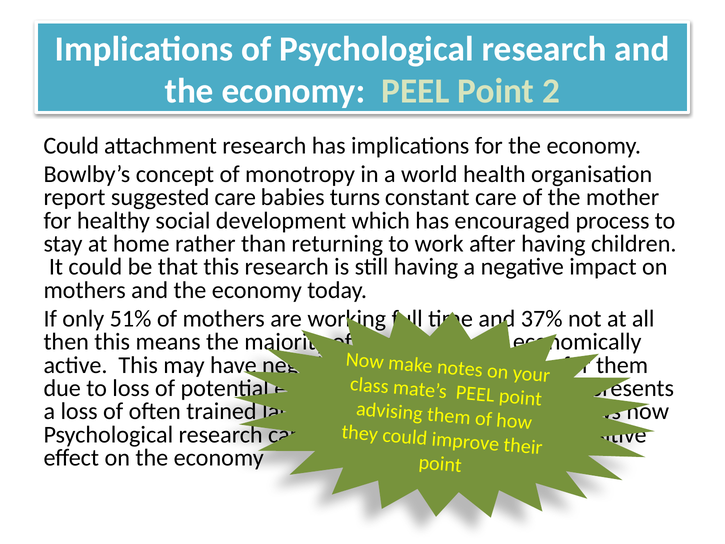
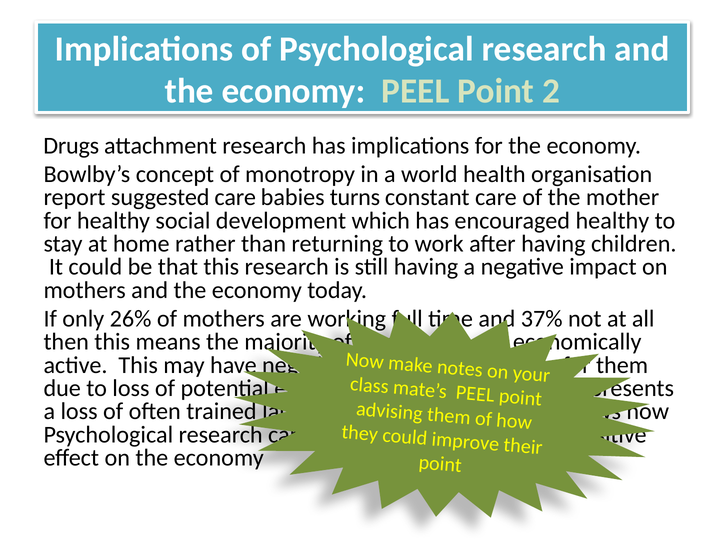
Could at (71, 146): Could -> Drugs
encouraged process: process -> healthy
51%: 51% -> 26%
